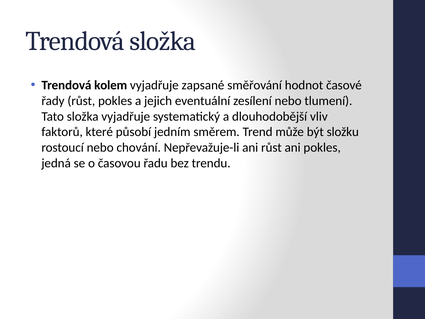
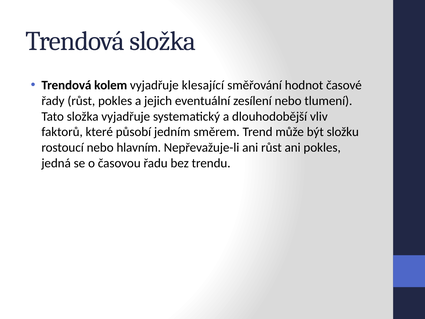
zapsané: zapsané -> klesající
chování: chování -> hlavním
